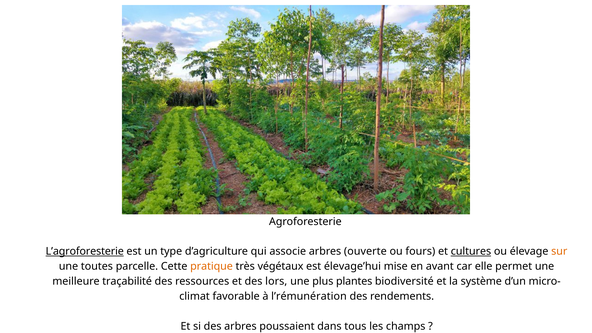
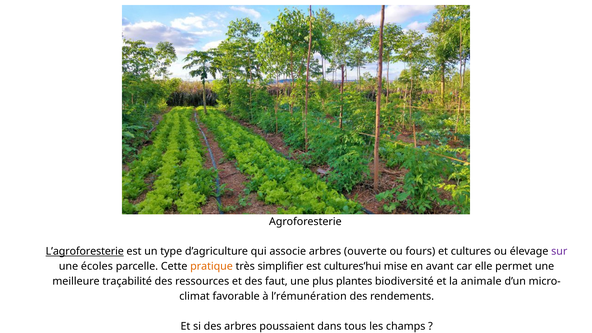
cultures underline: present -> none
sur colour: orange -> purple
toutes: toutes -> écoles
végétaux: végétaux -> simplifier
élevage’hui: élevage’hui -> cultures’hui
lors: lors -> faut
système: système -> animale
